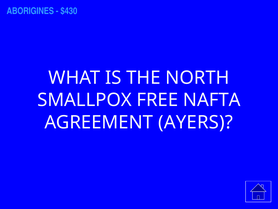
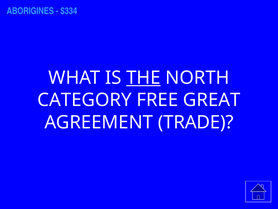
$430: $430 -> $334
THE underline: none -> present
SMALLPOX: SMALLPOX -> CATEGORY
NAFTA: NAFTA -> GREAT
AYERS: AYERS -> TRADE
